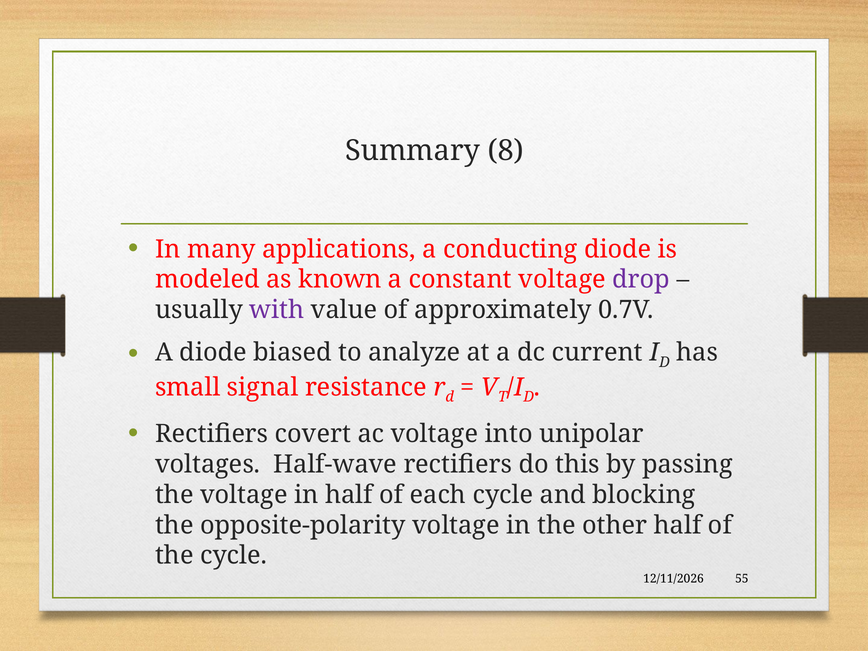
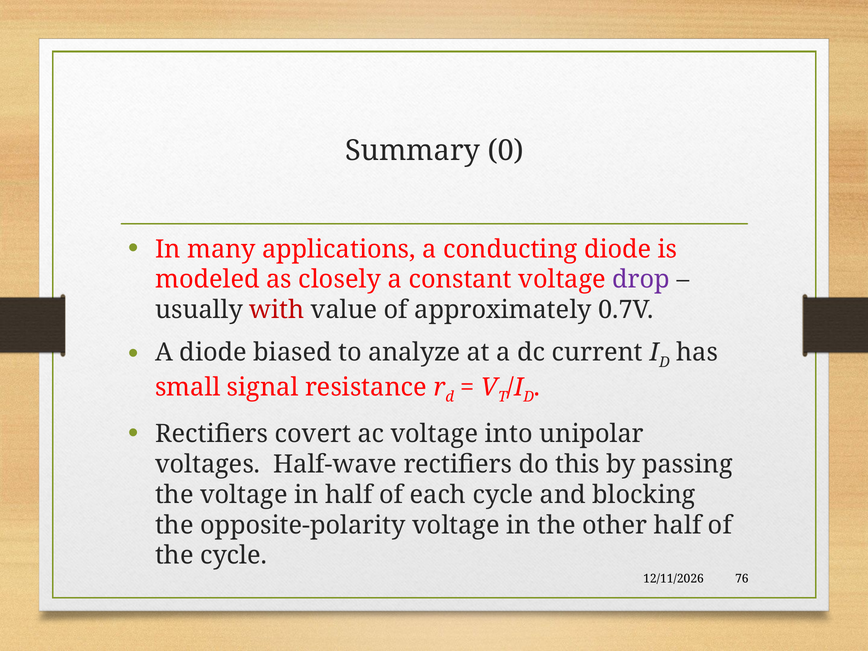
8: 8 -> 0
known: known -> closely
with colour: purple -> red
55: 55 -> 76
